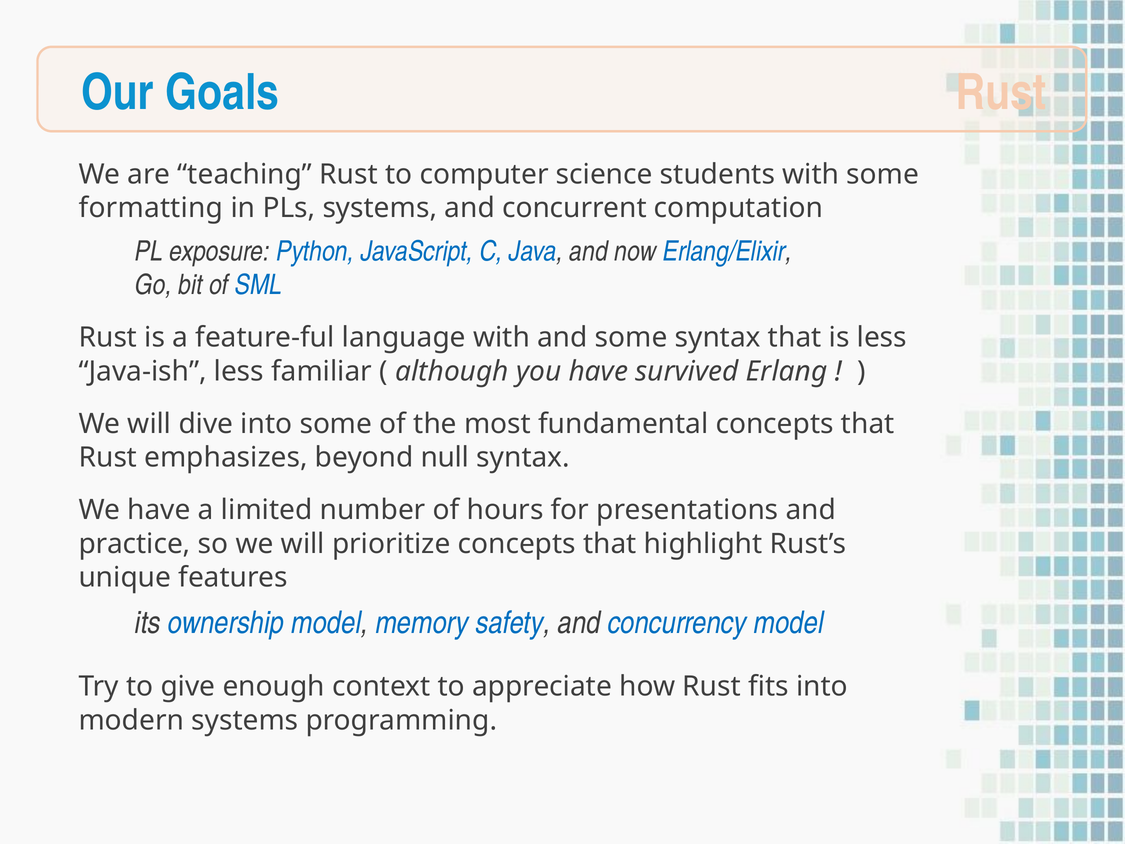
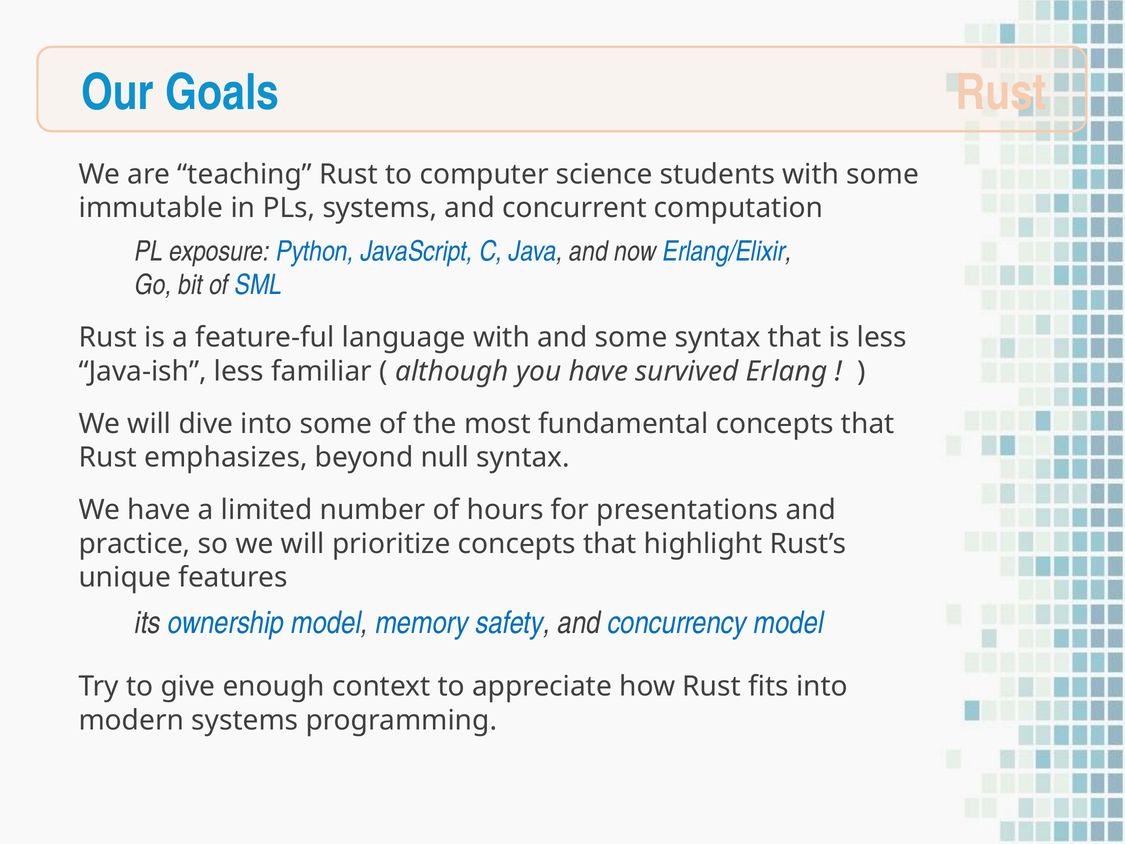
formatting: formatting -> immutable
